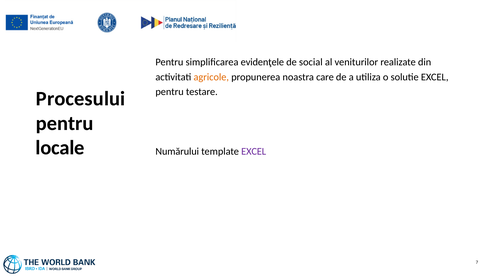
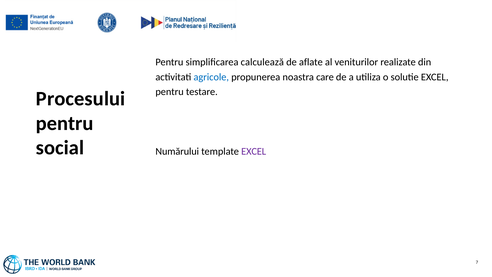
evidenţele: evidenţele -> calculează
social: social -> aflate
agricole colour: orange -> blue
locale: locale -> social
